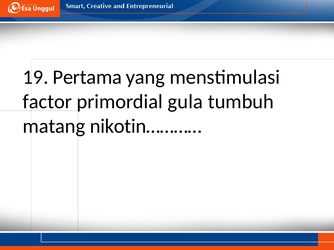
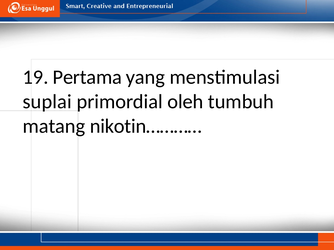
factor: factor -> suplai
gula: gula -> oleh
